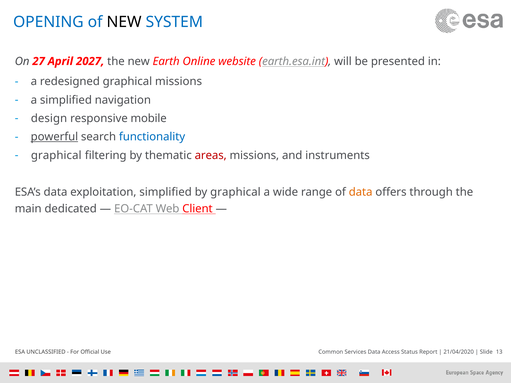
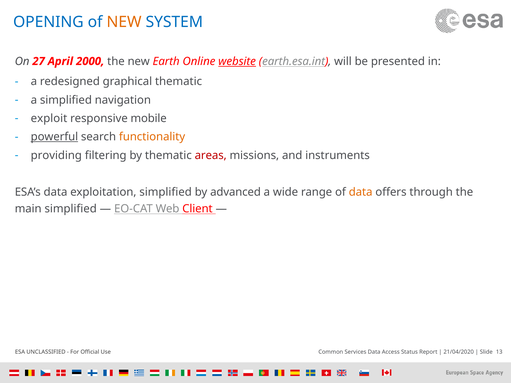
NEW at (124, 22) colour: black -> orange
2027: 2027 -> 2000
website underline: none -> present
graphical missions: missions -> thematic
design: design -> exploit
functionality colour: blue -> orange
graphical at (56, 155): graphical -> providing
by graphical: graphical -> advanced
main dedicated: dedicated -> simplified
